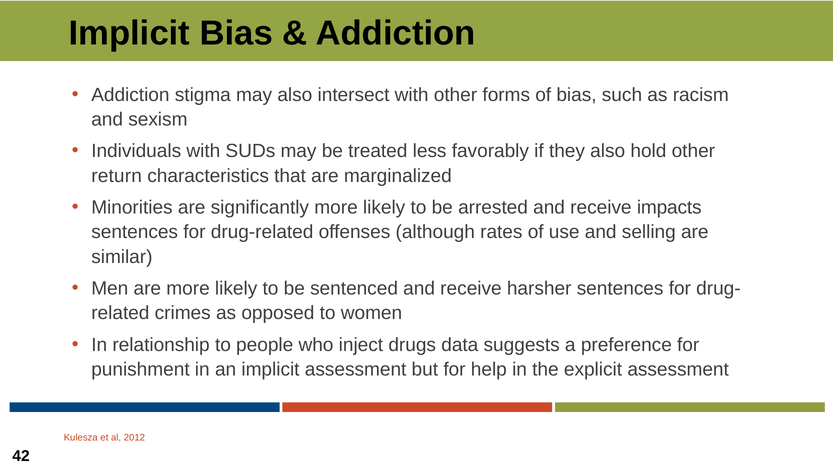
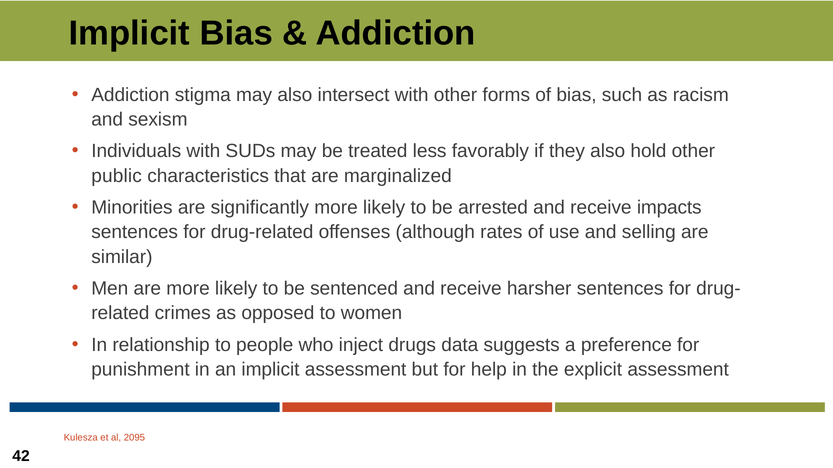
return: return -> public
2012: 2012 -> 2095
